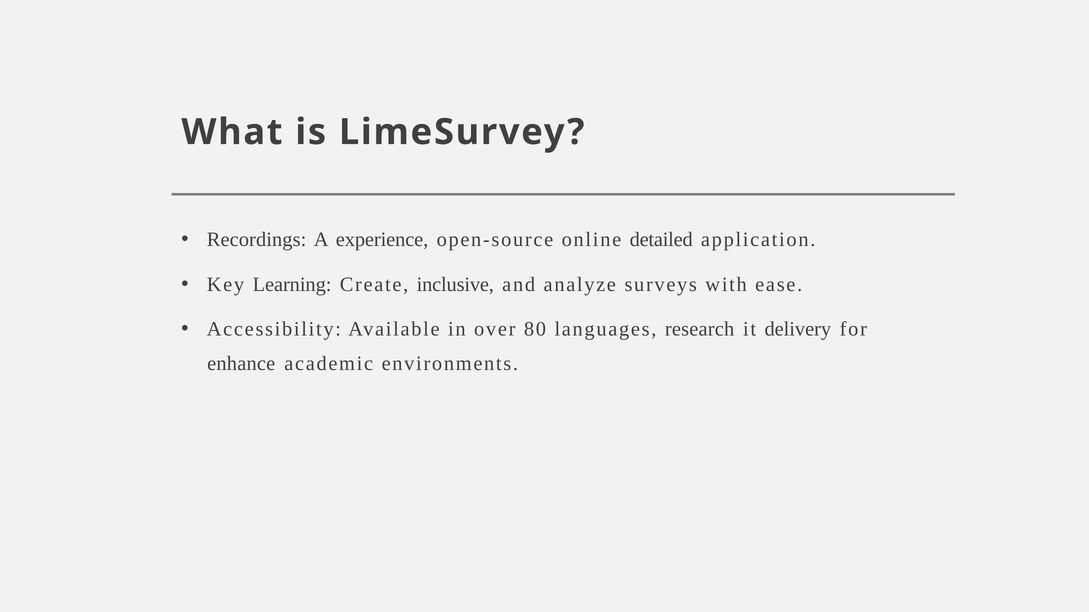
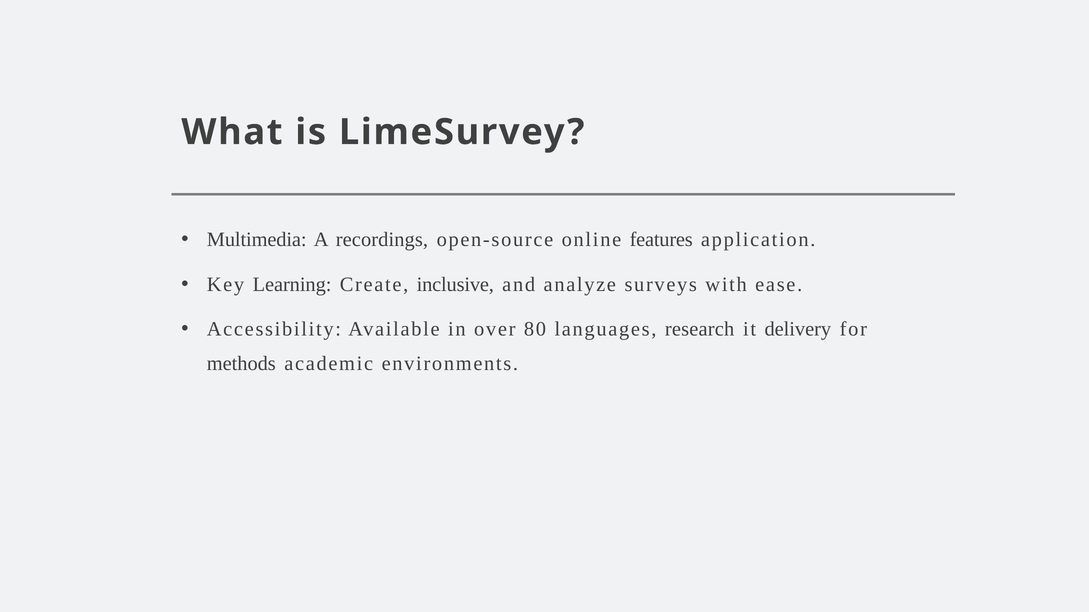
Recordings: Recordings -> Multimedia
experience: experience -> recordings
detailed: detailed -> features
enhance: enhance -> methods
